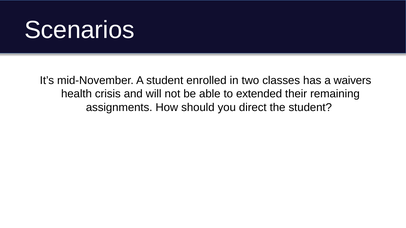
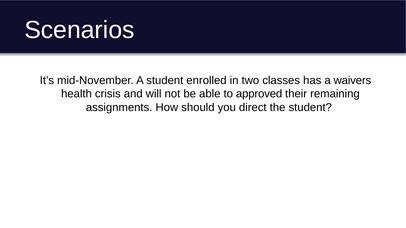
extended: extended -> approved
